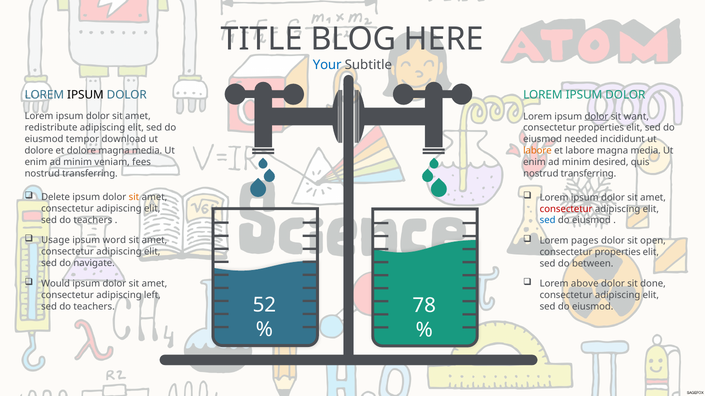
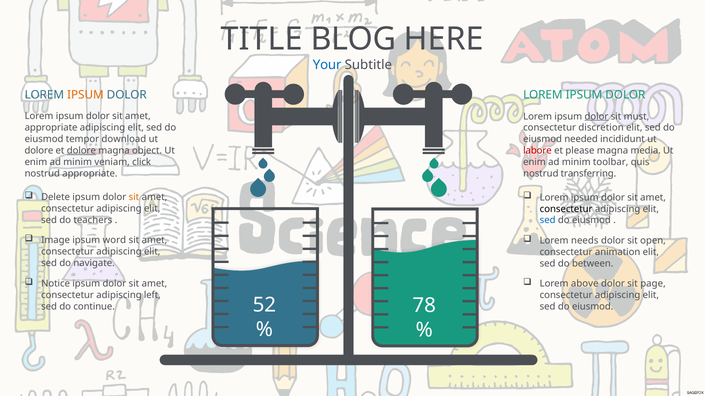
IPSUM at (85, 95) colour: black -> orange
want: want -> must
redistribute at (51, 128): redistribute -> appropriate
properties at (601, 128): properties -> discretion
dolore at (81, 151) underline: none -> present
media at (147, 151): media -> object
labore at (537, 151) colour: orange -> red
et labore: labore -> please
fees: fees -> click
desired: desired -> toolbar
transferring at (90, 174): transferring -> appropriate
consectetur at (566, 209) colour: red -> black
Usage: Usage -> Image
pages: pages -> needs
properties at (618, 252): properties -> animation
Would: Would -> Notice
done: done -> page
teachers at (94, 307): teachers -> continue
